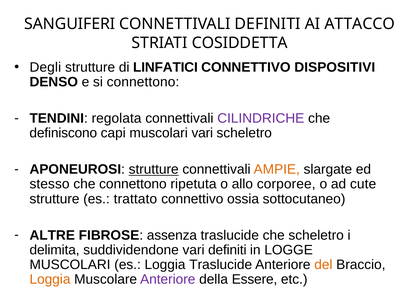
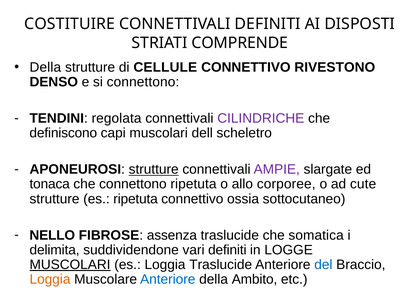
SANGUIFERI: SANGUIFERI -> COSTITUIRE
ATTACCO: ATTACCO -> DISPOSTI
COSIDDETTA: COSIDDETTA -> COMPRENDE
Degli at (45, 67): Degli -> Della
LINFATICI: LINFATICI -> CELLULE
DISPOSITIVI: DISPOSITIVI -> RIVESTONO
muscolari vari: vari -> dell
AMPIE colour: orange -> purple
stesso: stesso -> tonaca
es trattato: trattato -> ripetuta
ALTRE: ALTRE -> NELLO
che scheletro: scheletro -> somatica
MUSCOLARI at (70, 264) underline: none -> present
del colour: orange -> blue
Anteriore at (168, 279) colour: purple -> blue
Essere: Essere -> Ambito
